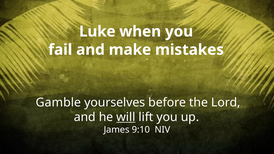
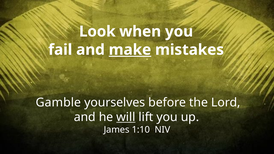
Luke: Luke -> Look
make underline: none -> present
9:10: 9:10 -> 1:10
